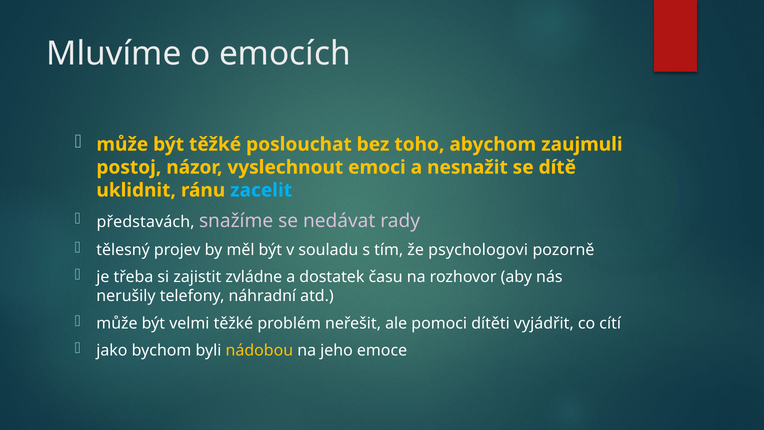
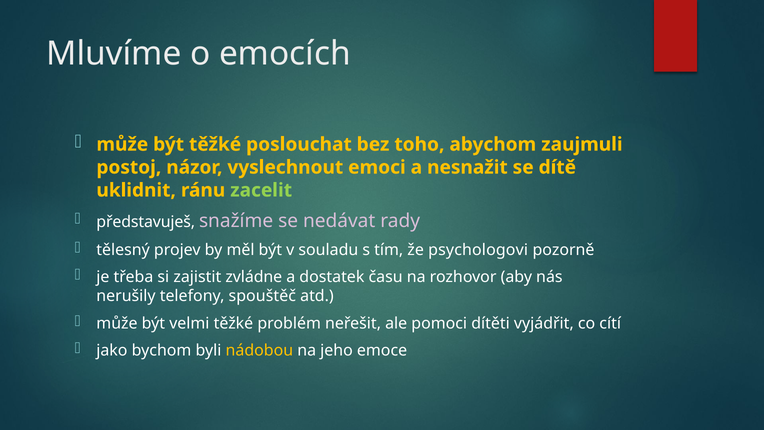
zacelit colour: light blue -> light green
představách: představách -> představuješ
náhradní: náhradní -> spouštěč
